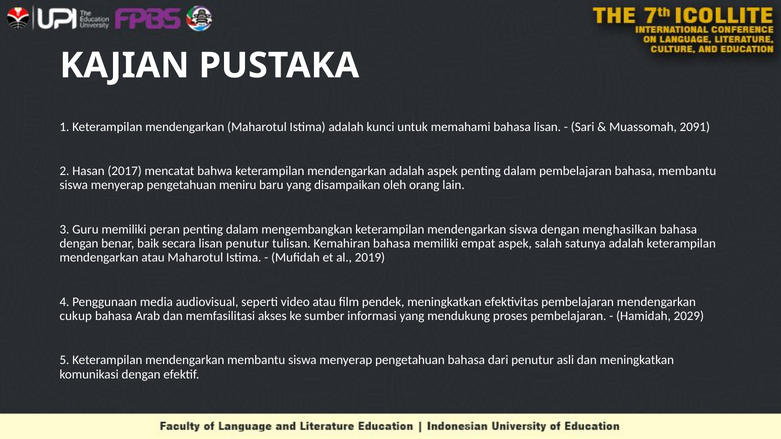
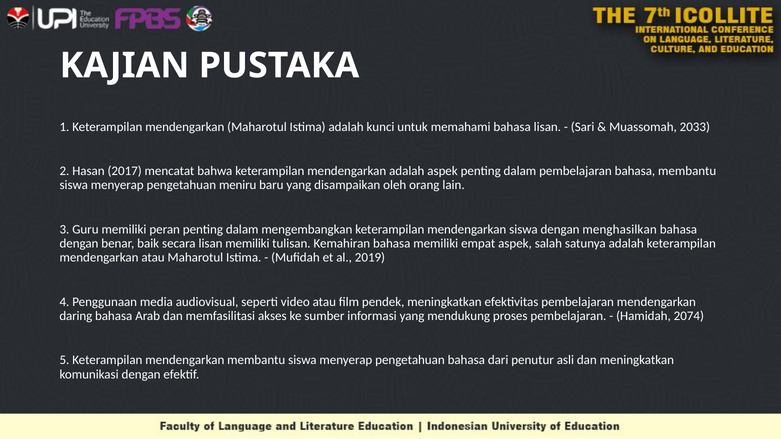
2091: 2091 -> 2033
lisan penutur: penutur -> memiliki
cukup: cukup -> daring
2029: 2029 -> 2074
